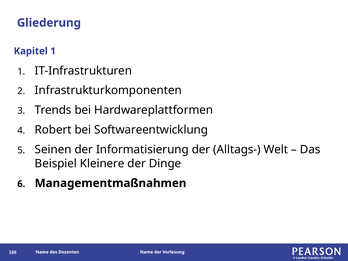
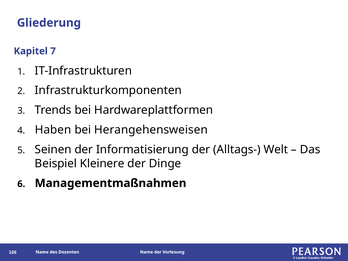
Kapitel 1: 1 -> 7
Robert: Robert -> Haben
Softwareentwicklung: Softwareentwicklung -> Herangehensweisen
